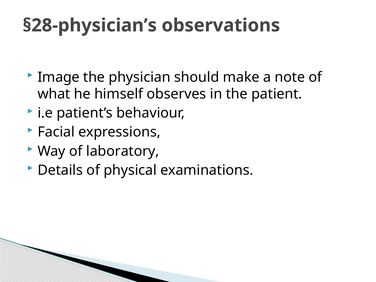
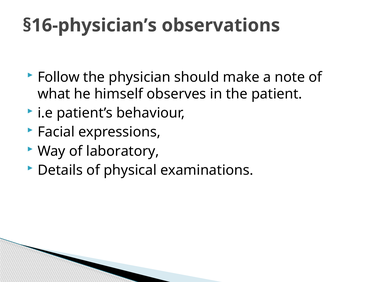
§28-physician’s: §28-physician’s -> §16-physician’s
Image: Image -> Follow
